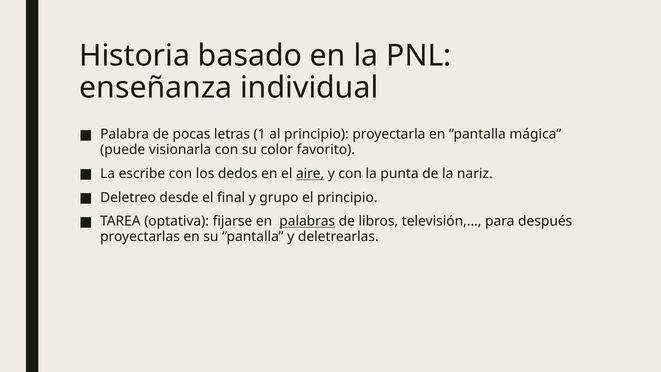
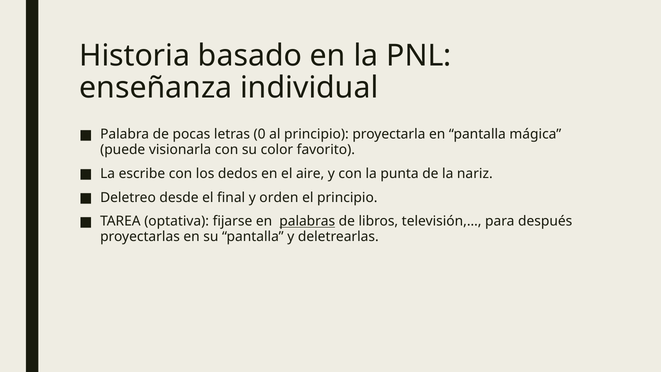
1: 1 -> 0
aire underline: present -> none
grupo: grupo -> orden
